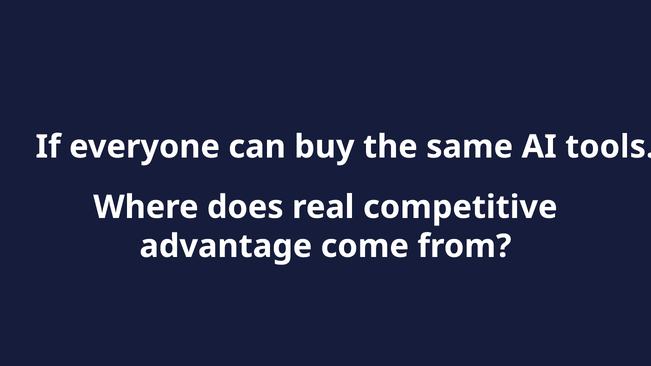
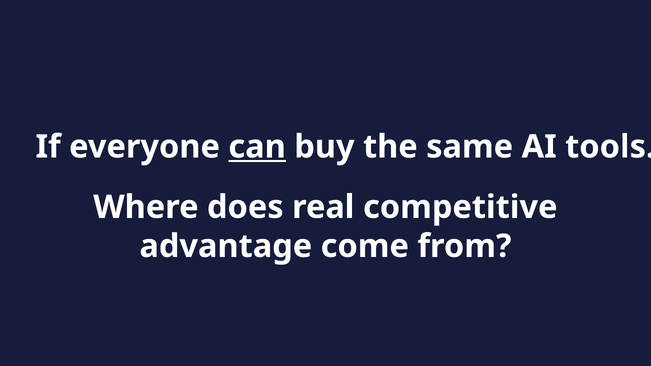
can underline: none -> present
